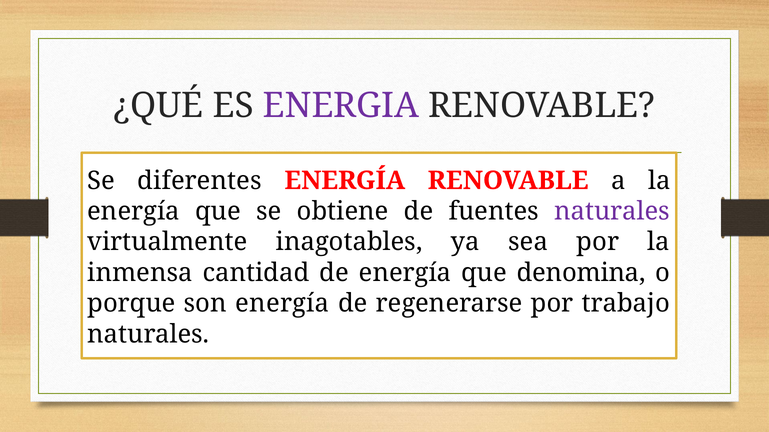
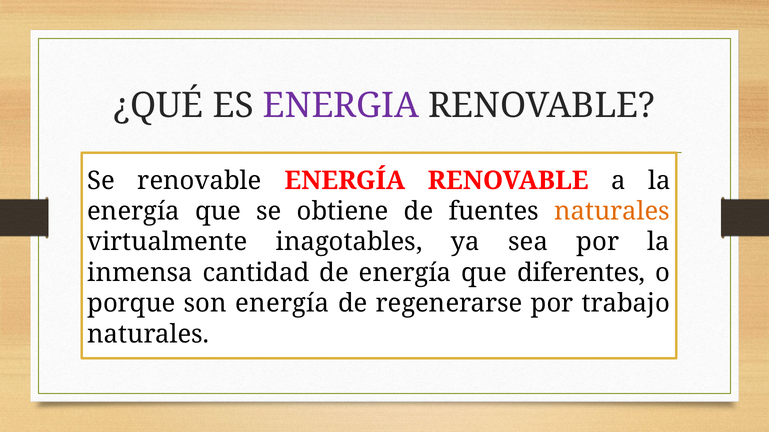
Se diferentes: diferentes -> renovable
naturales at (612, 212) colour: purple -> orange
denomina: denomina -> diferentes
